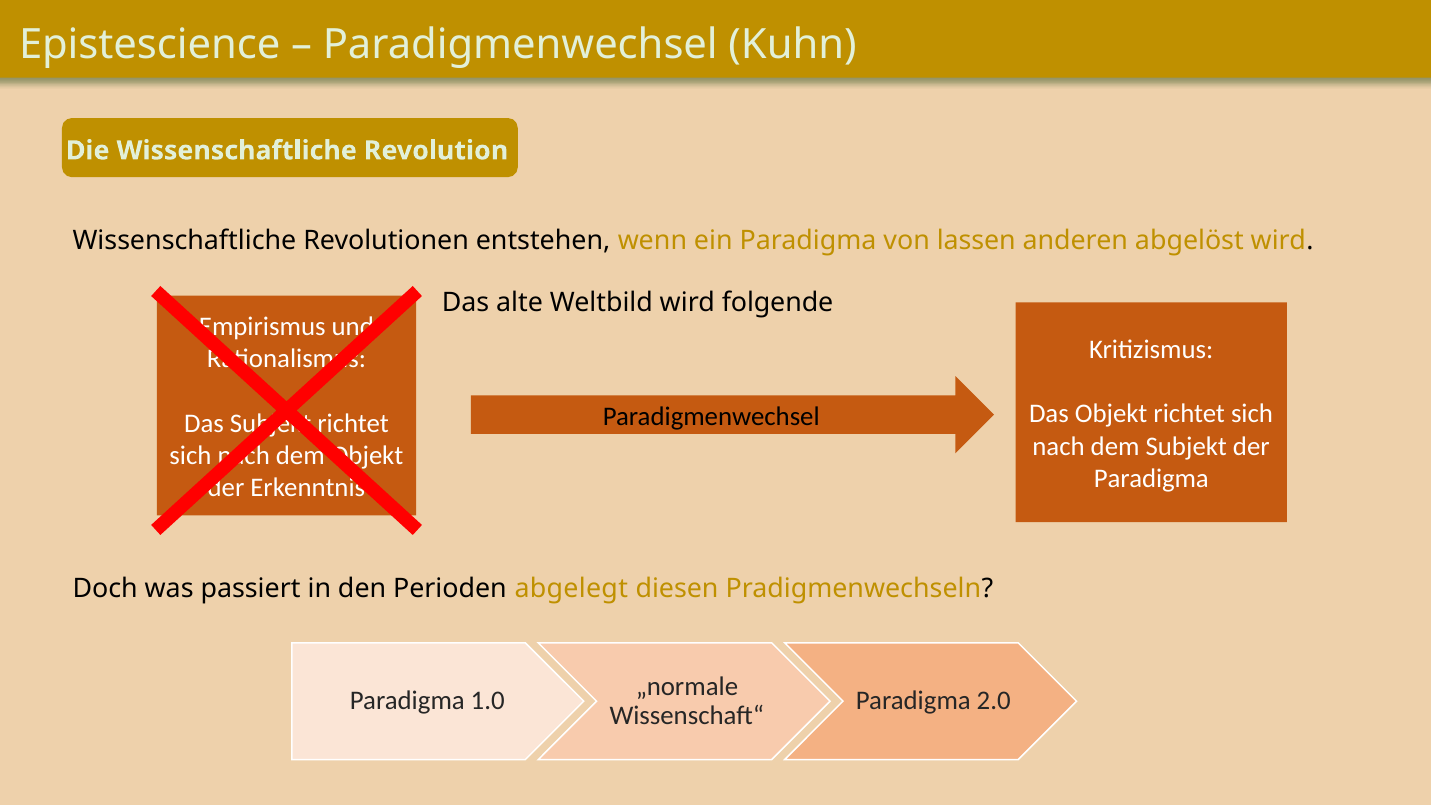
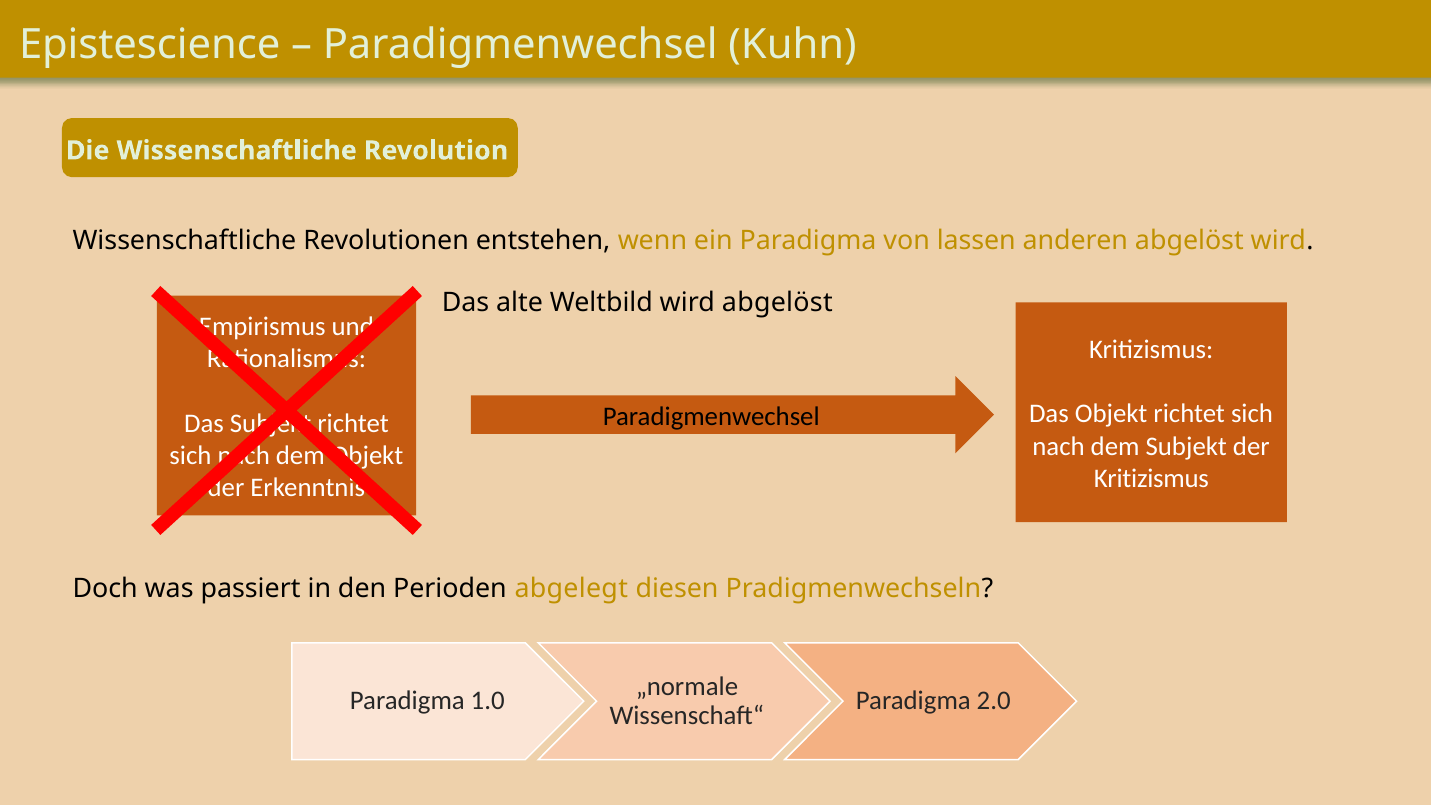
wird folgende: folgende -> abgelöst
Paradigma at (1151, 478): Paradigma -> Kritizismus
